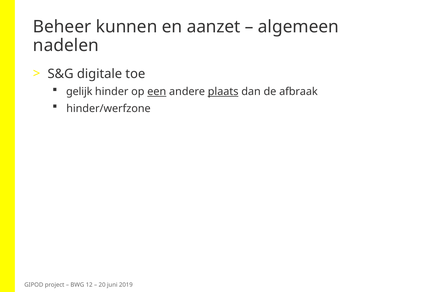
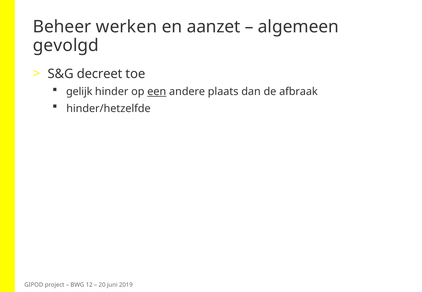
kunnen: kunnen -> werken
nadelen: nadelen -> gevolgd
digitale: digitale -> decreet
plaats underline: present -> none
hinder/werfzone: hinder/werfzone -> hinder/hetzelfde
